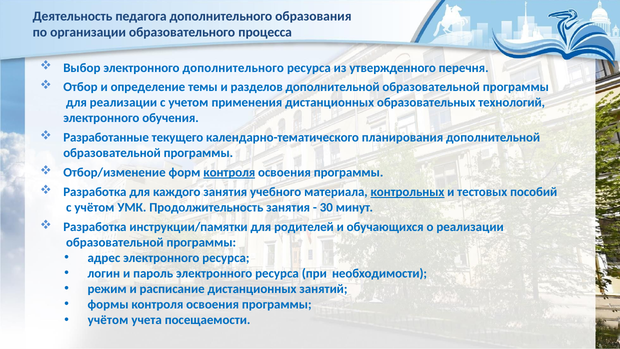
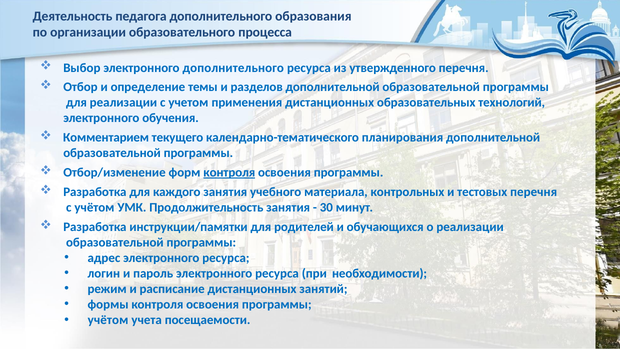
Разработанные: Разработанные -> Комментарием
контрольных underline: present -> none
тестовых пособий: пособий -> перечня
